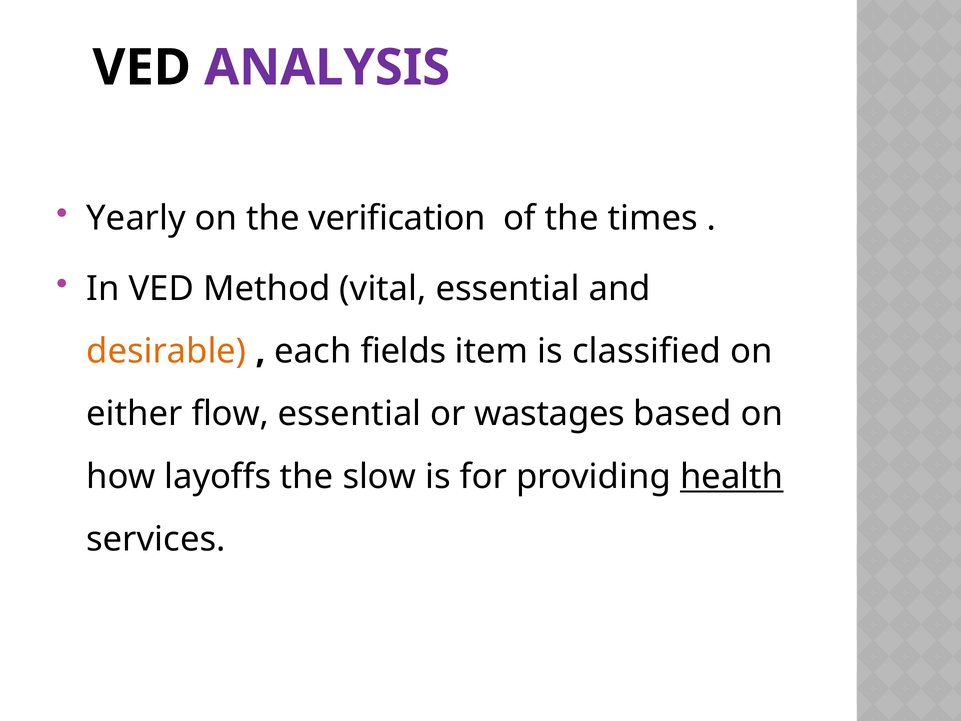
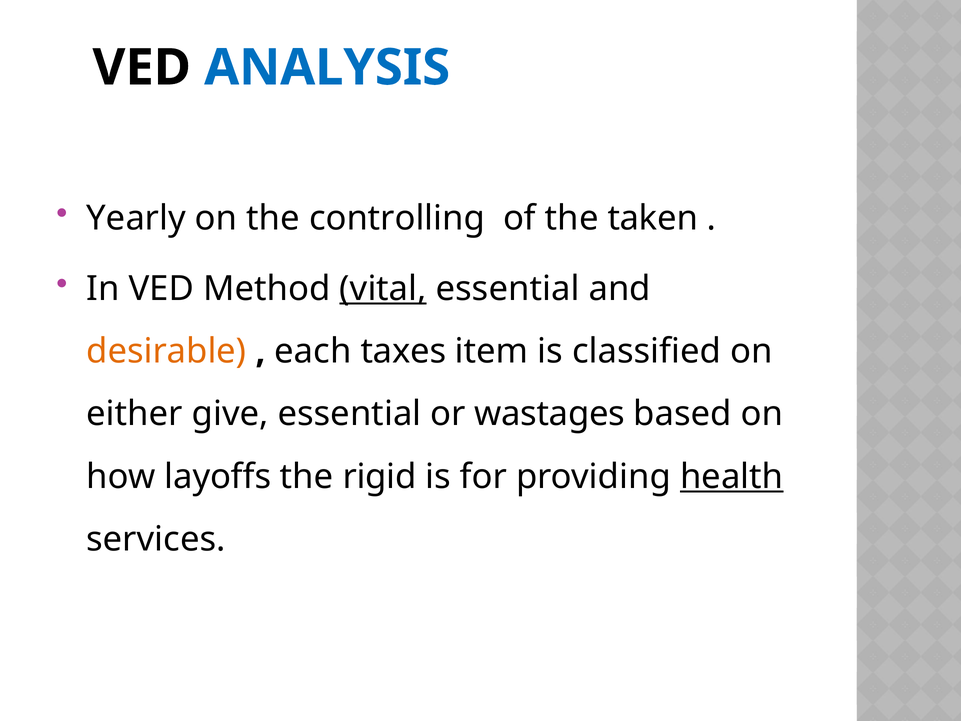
ANALYSIS colour: purple -> blue
verification: verification -> controlling
times: times -> taken
vital underline: none -> present
fields: fields -> taxes
flow: flow -> give
slow: slow -> rigid
